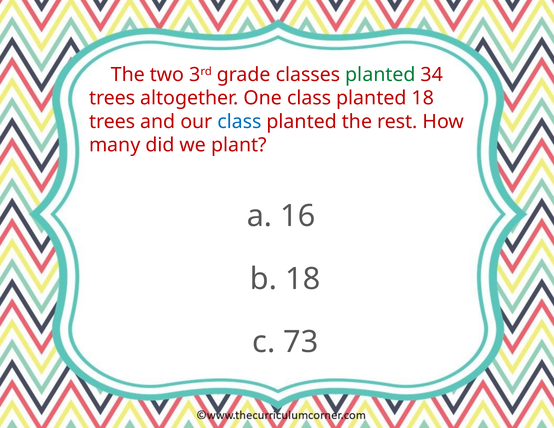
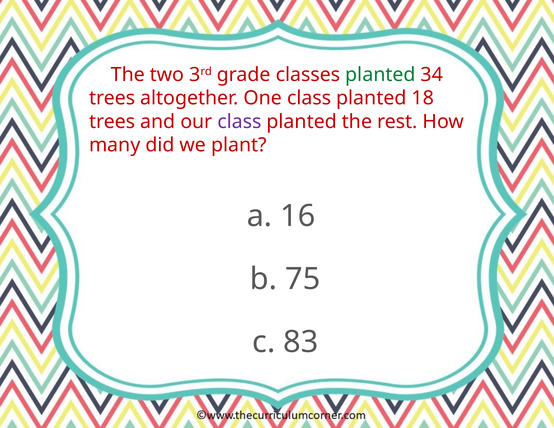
class at (240, 122) colour: blue -> purple
b 18: 18 -> 75
73: 73 -> 83
